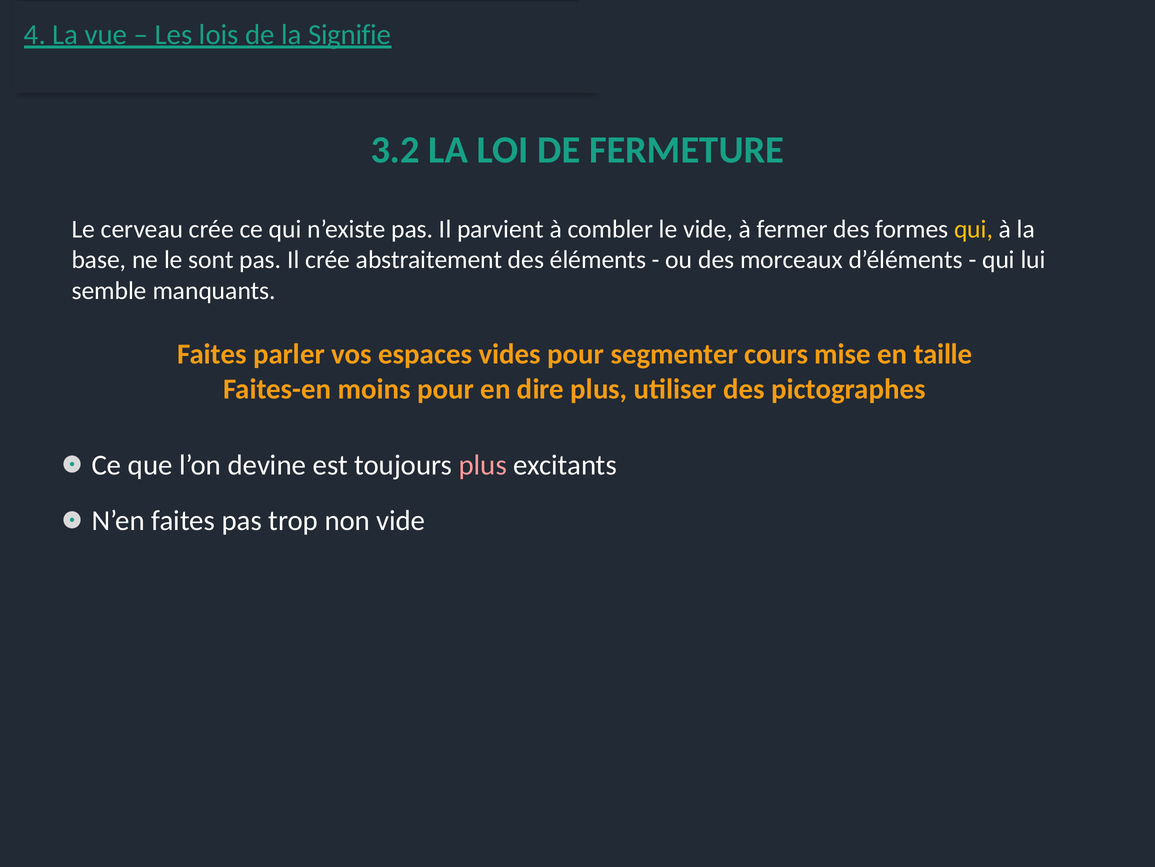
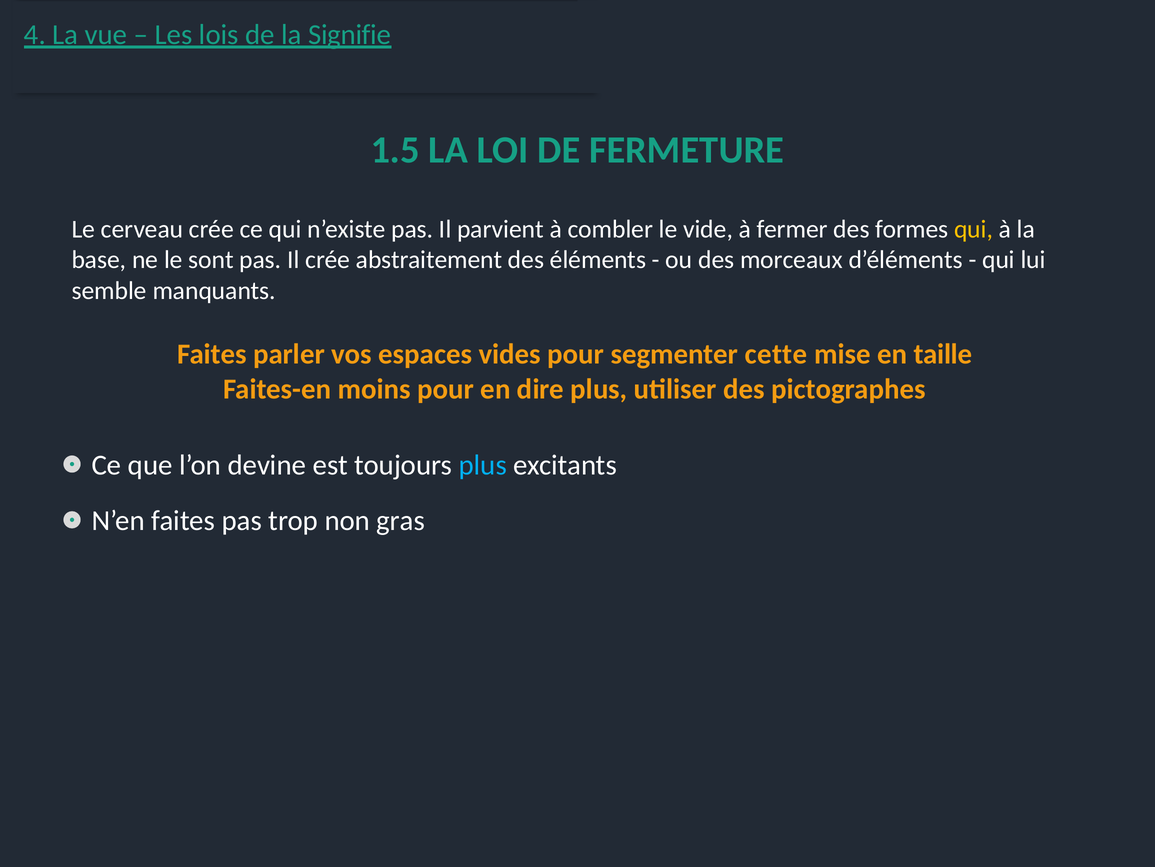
3.2: 3.2 -> 1.5
cours: cours -> cette
plus at (483, 465) colour: pink -> light blue
non vide: vide -> gras
